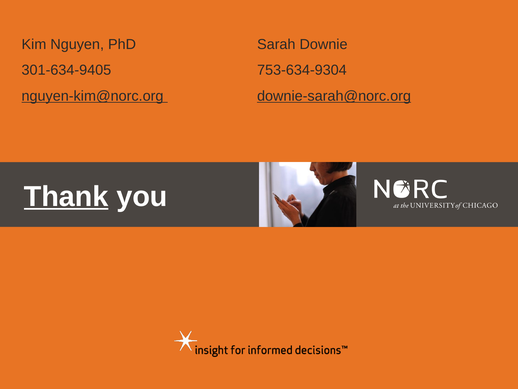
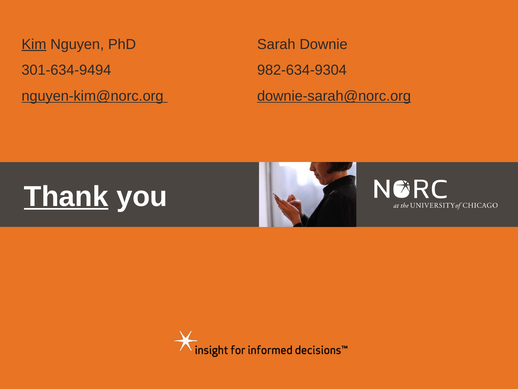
Kim underline: none -> present
301-634-9405: 301-634-9405 -> 301-634-9494
753-634-9304: 753-634-9304 -> 982-634-9304
